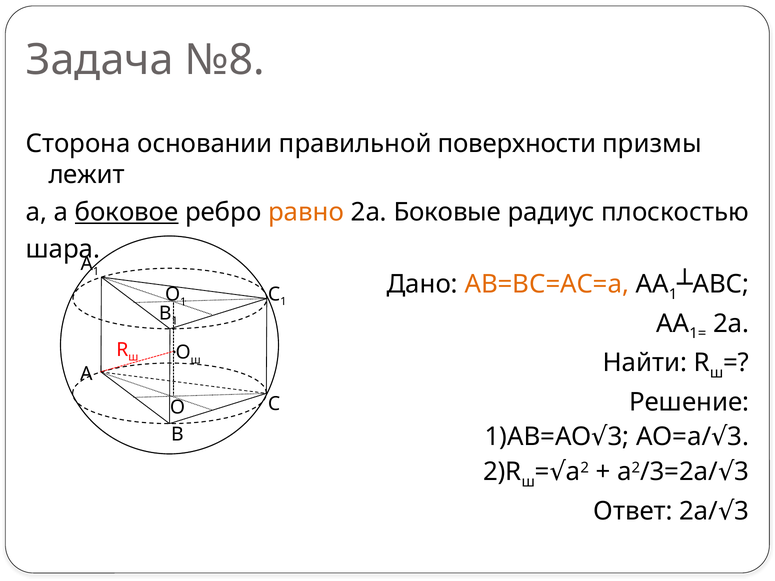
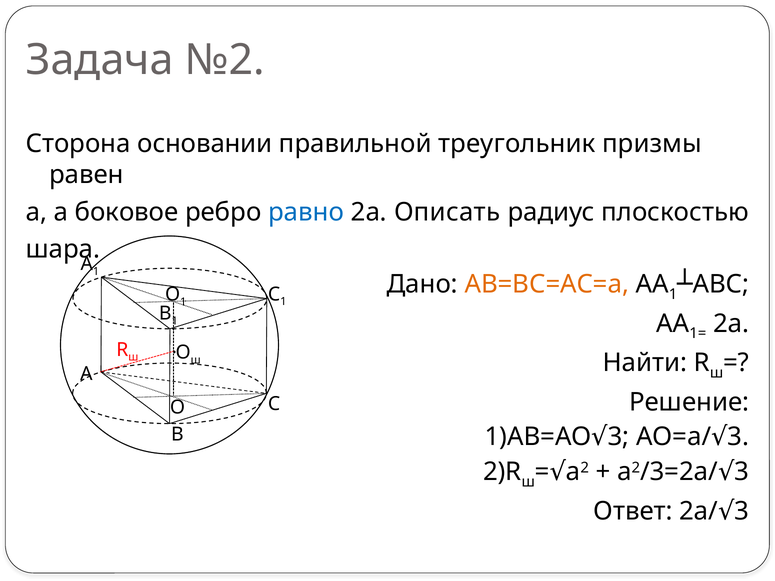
№8: №8 -> №2
поверхности: поверхности -> треугольник
лежит: лежит -> равен
боковое underline: present -> none
равно colour: orange -> blue
Боковые: Боковые -> Описать
